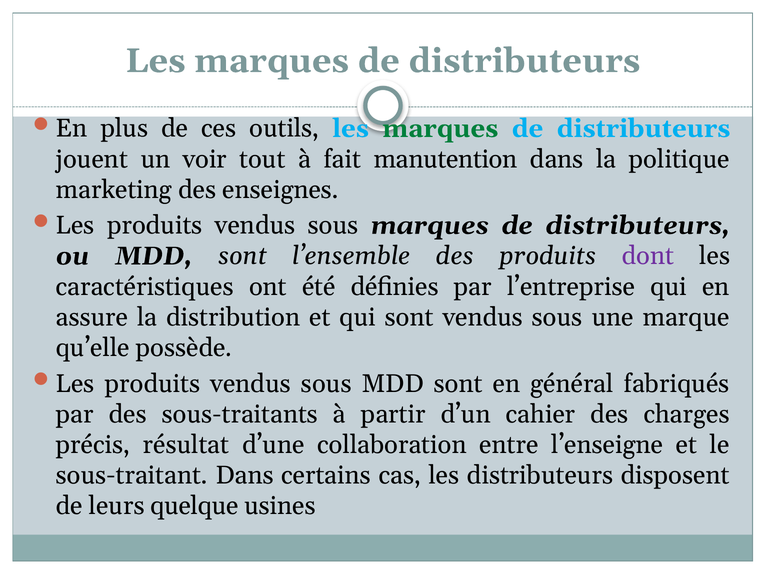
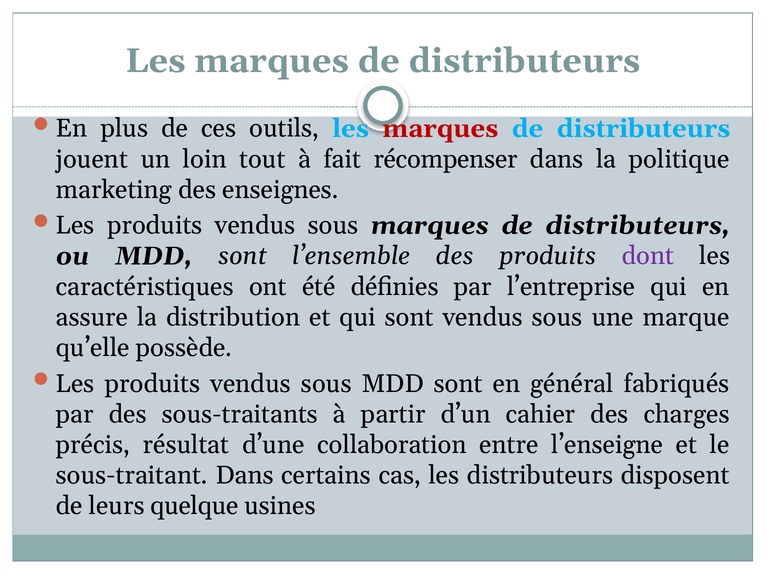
marques at (440, 129) colour: green -> red
voir: voir -> loin
manutention: manutention -> récompenser
